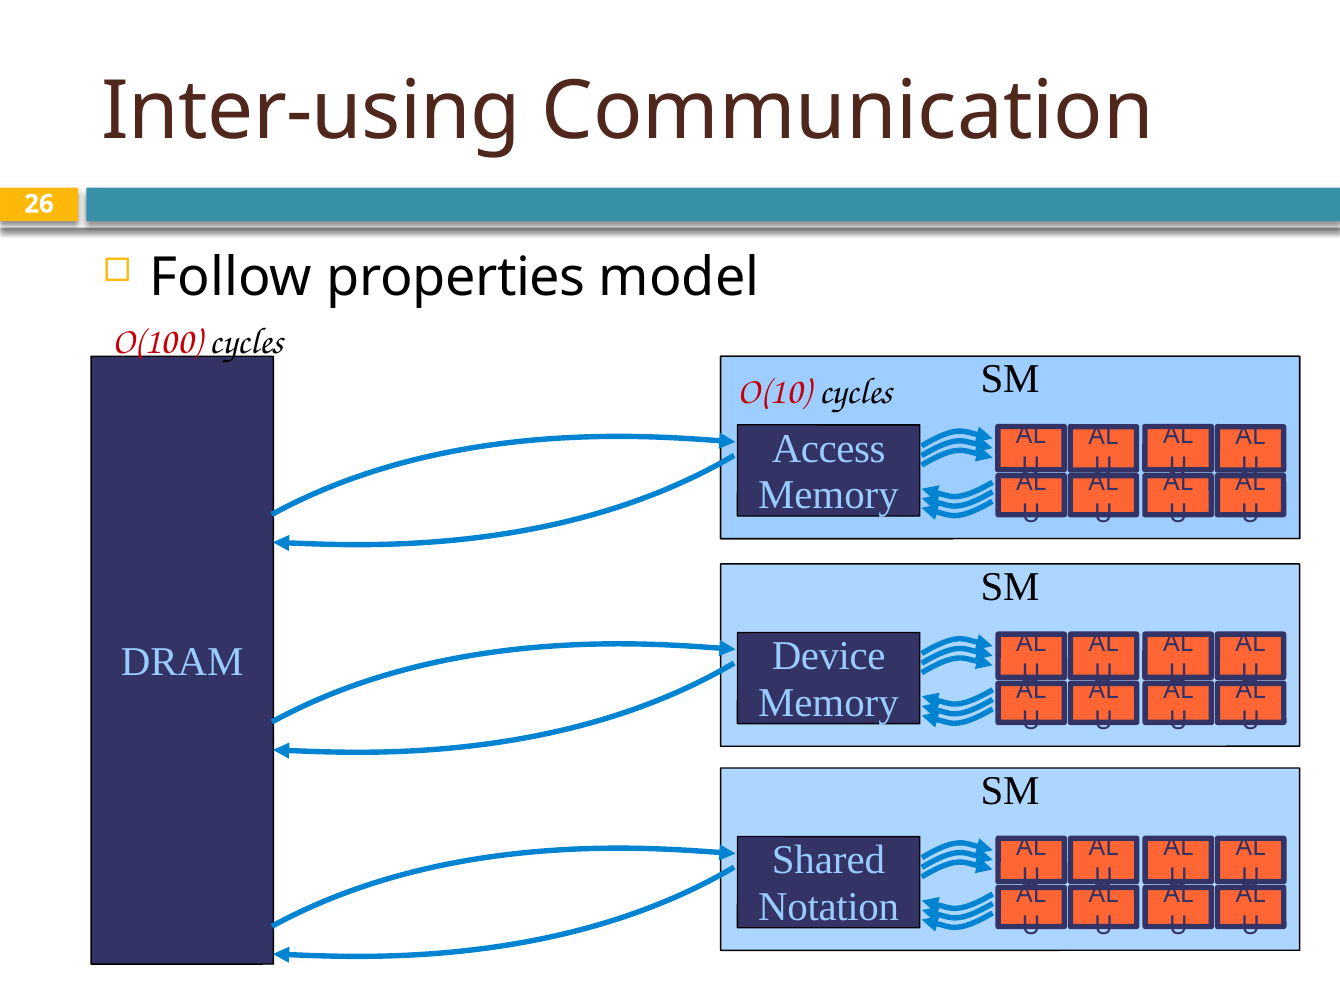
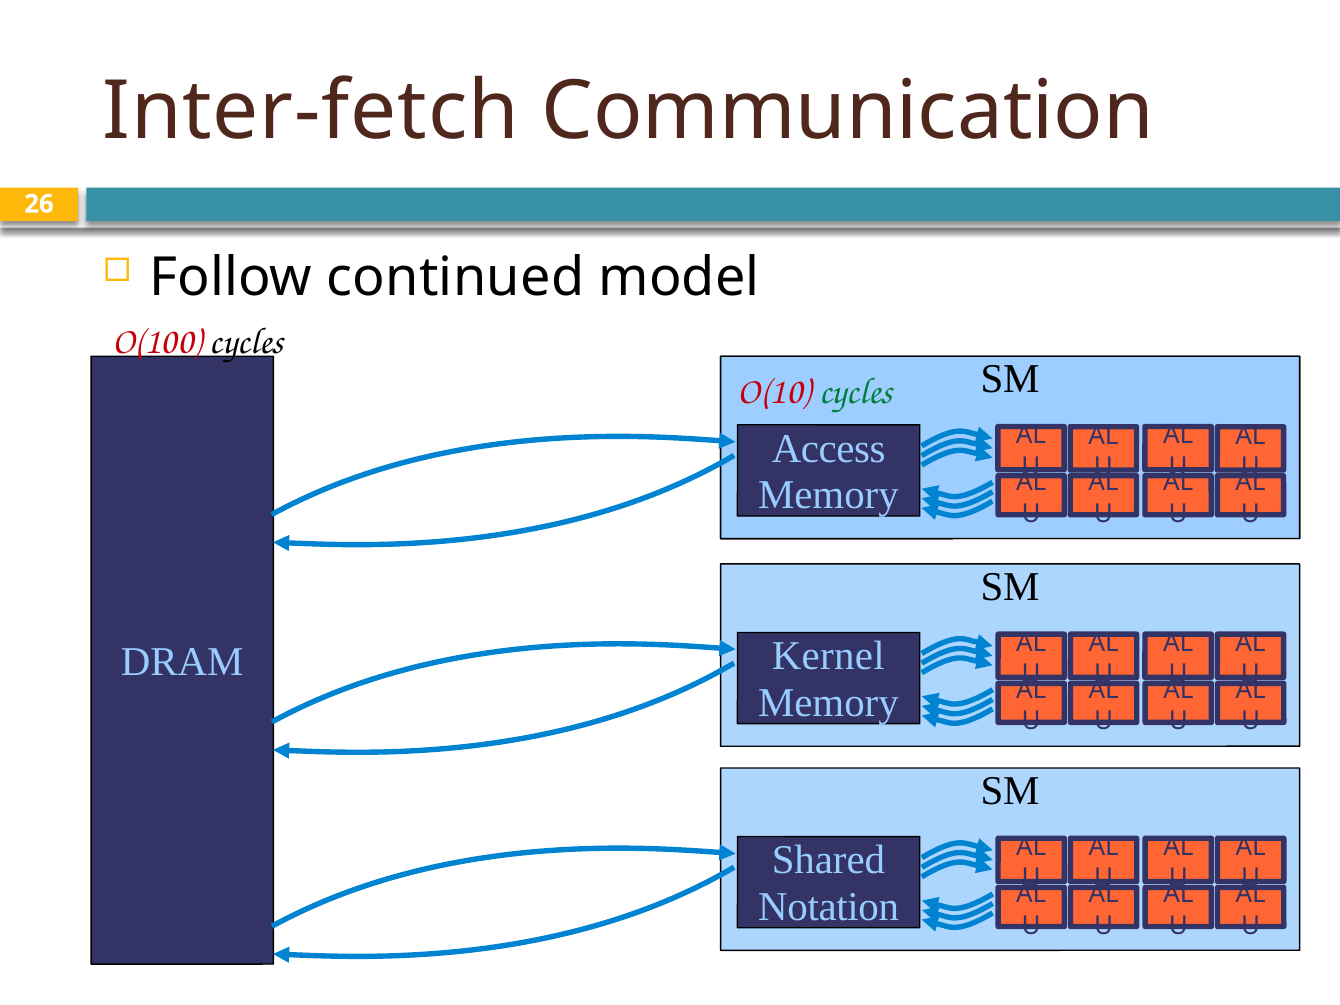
Inter-using: Inter-using -> Inter-fetch
properties: properties -> continued
cycles at (856, 391) colour: black -> green
Device: Device -> Kernel
